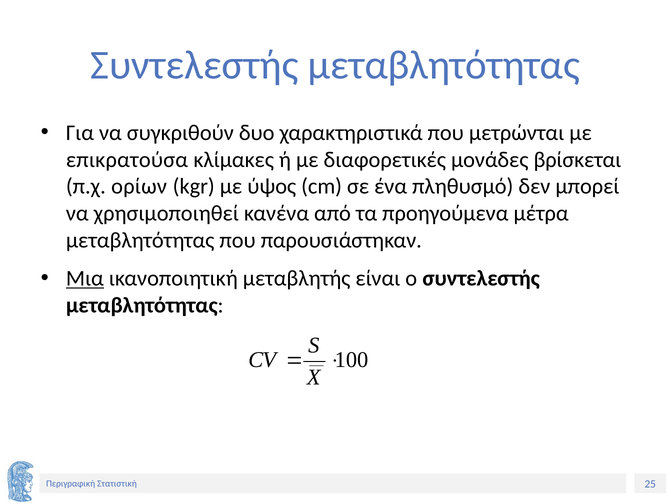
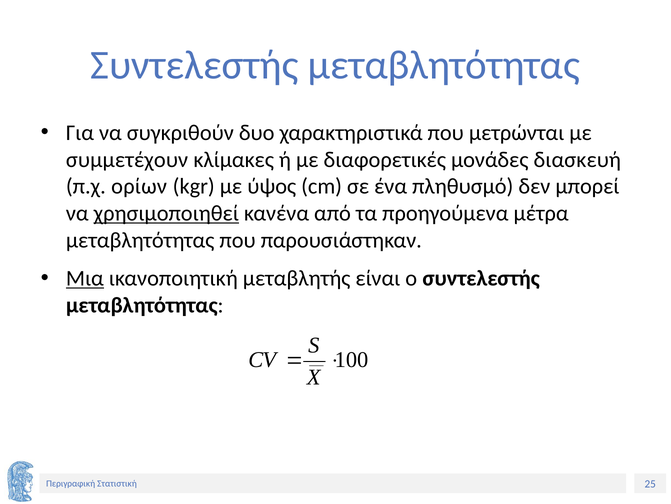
επικρατούσα: επικρατούσα -> συμμετέχουν
βρίσκεται: βρίσκεται -> διασκευή
χρησιμοποιηθεί underline: none -> present
